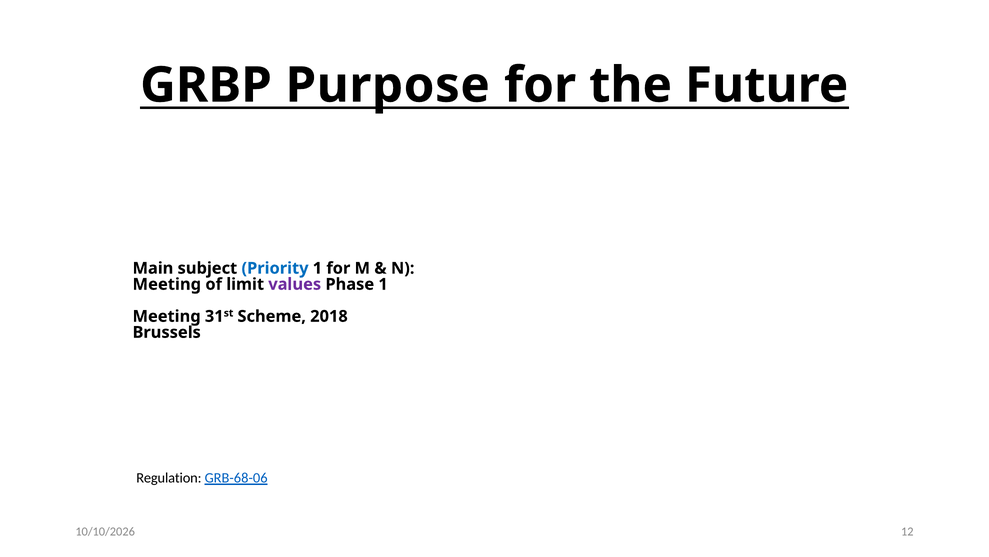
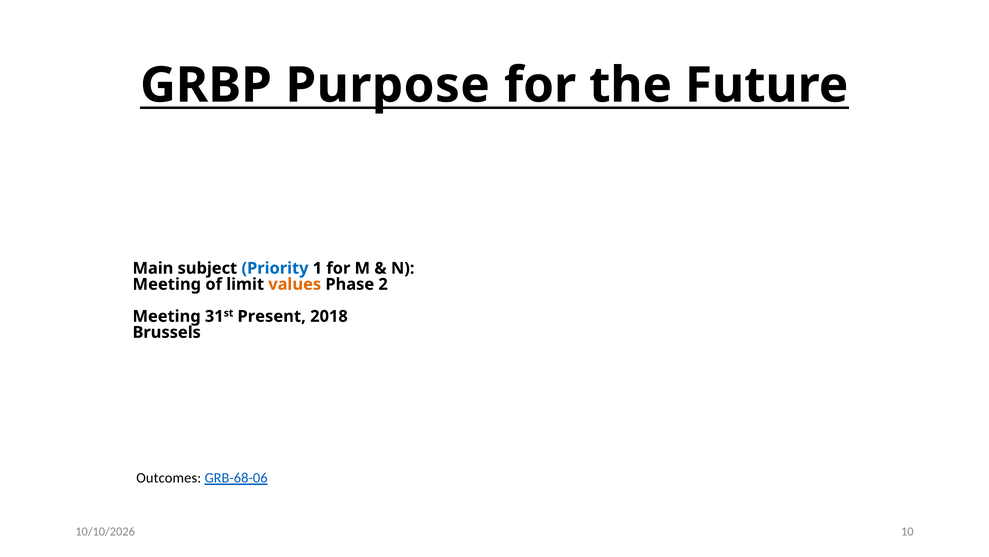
values colour: purple -> orange
Phase 1: 1 -> 2
Scheme: Scheme -> Present
Regulation: Regulation -> Outcomes
12: 12 -> 10
